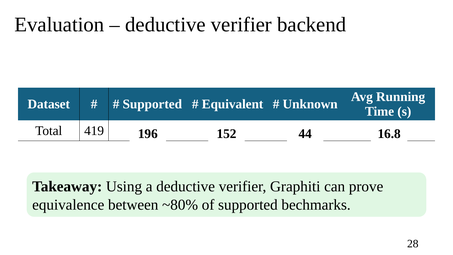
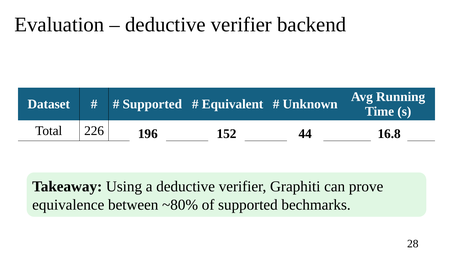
419: 419 -> 226
